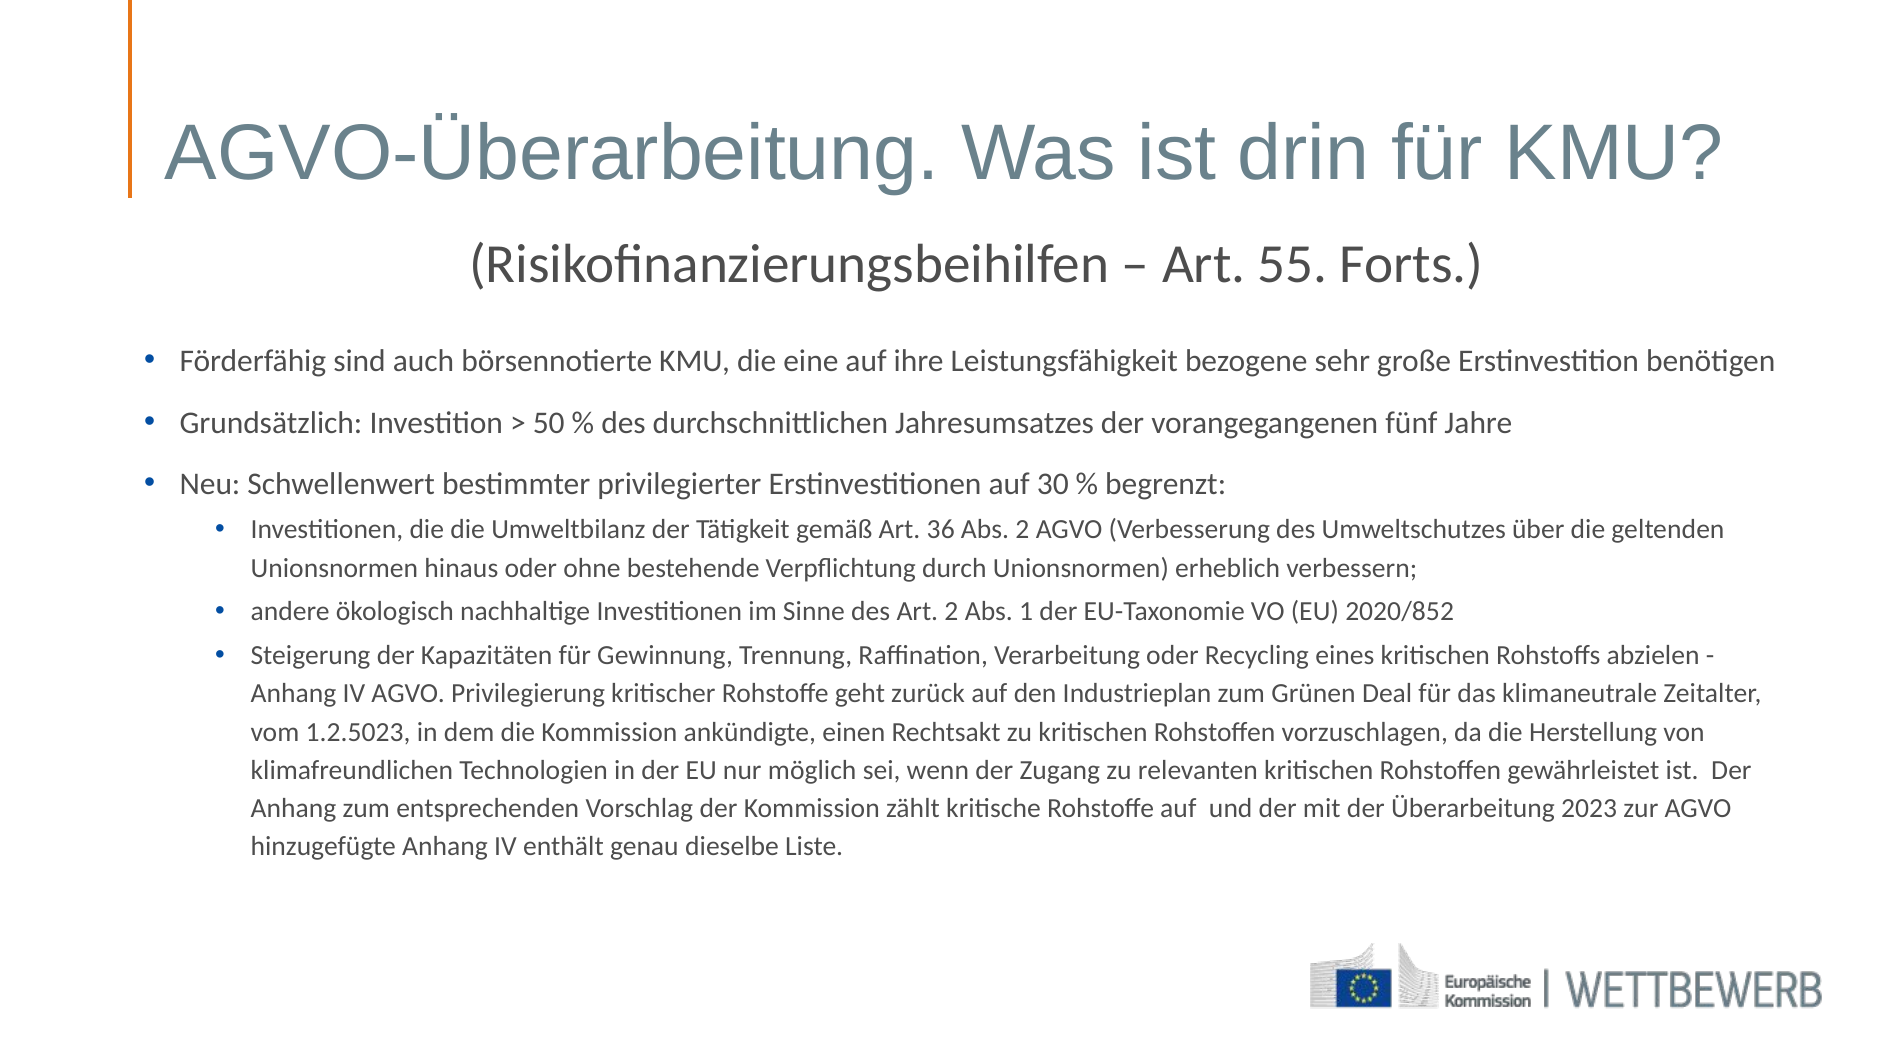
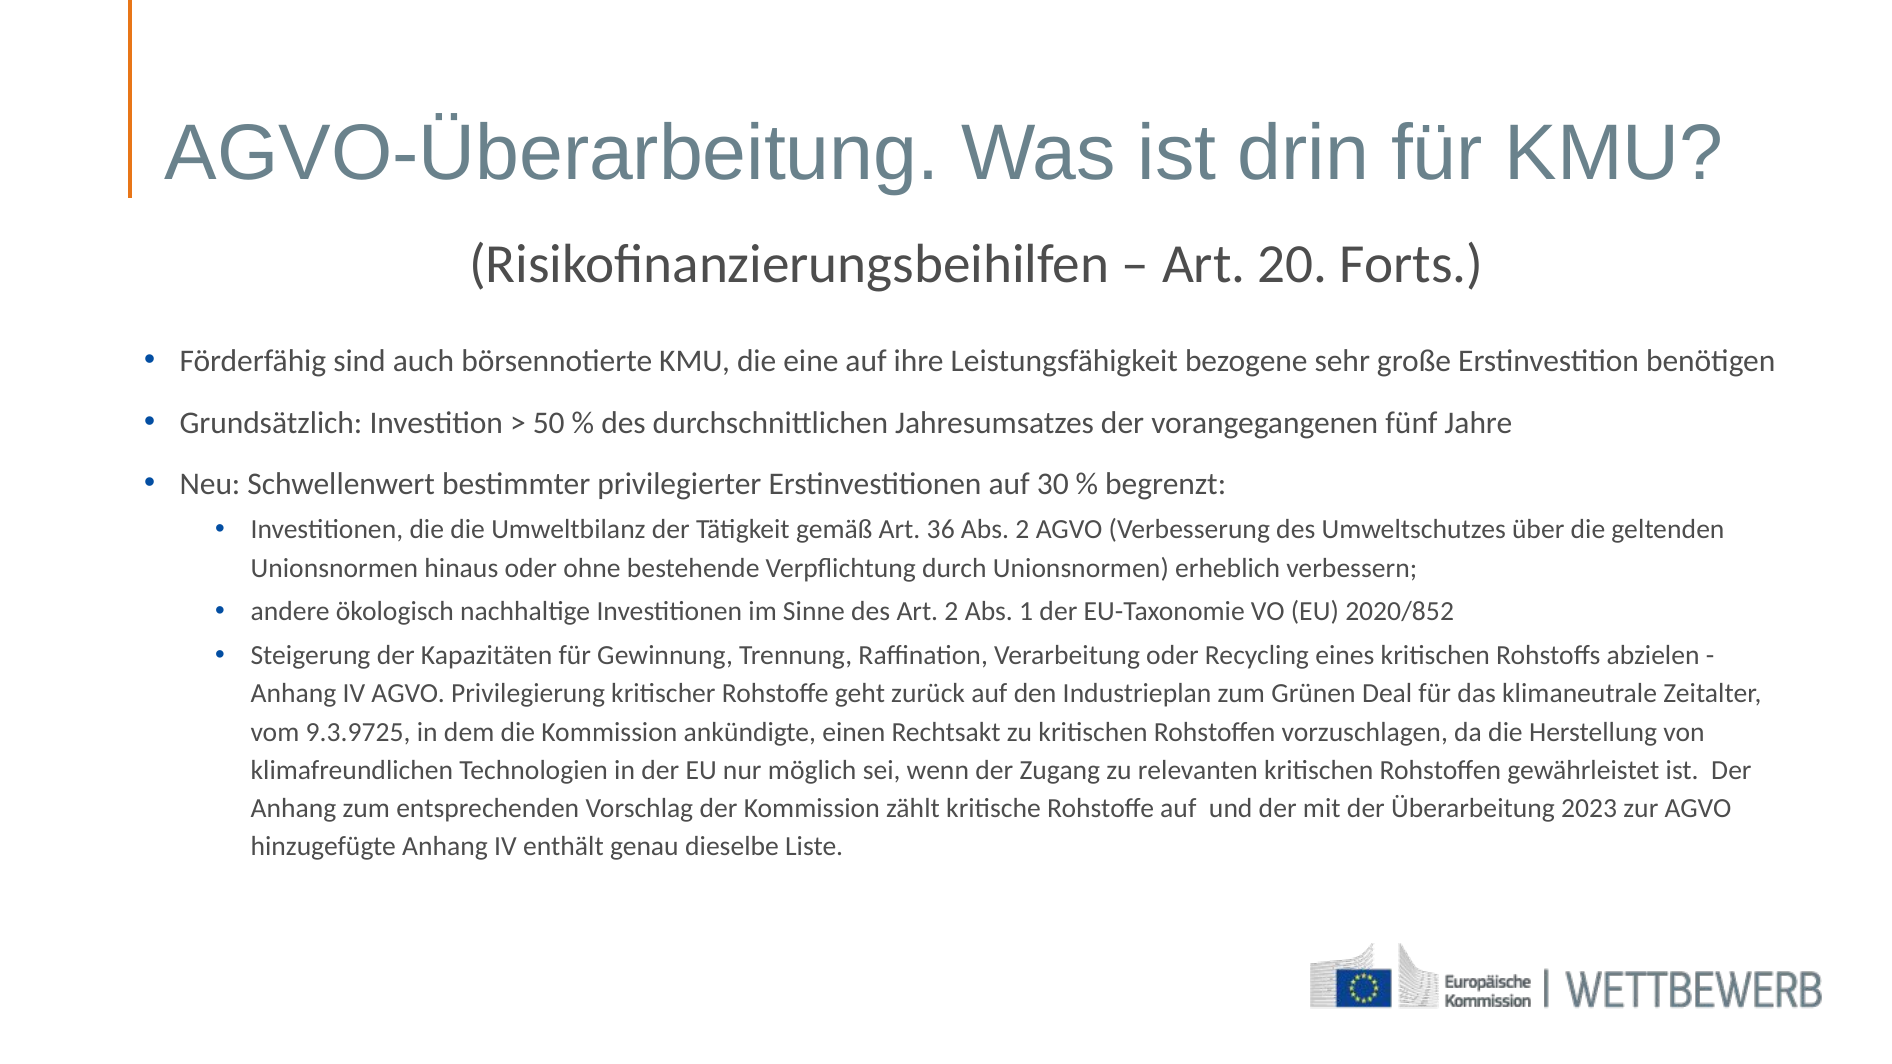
55: 55 -> 20
1.2.5023: 1.2.5023 -> 9.3.9725
